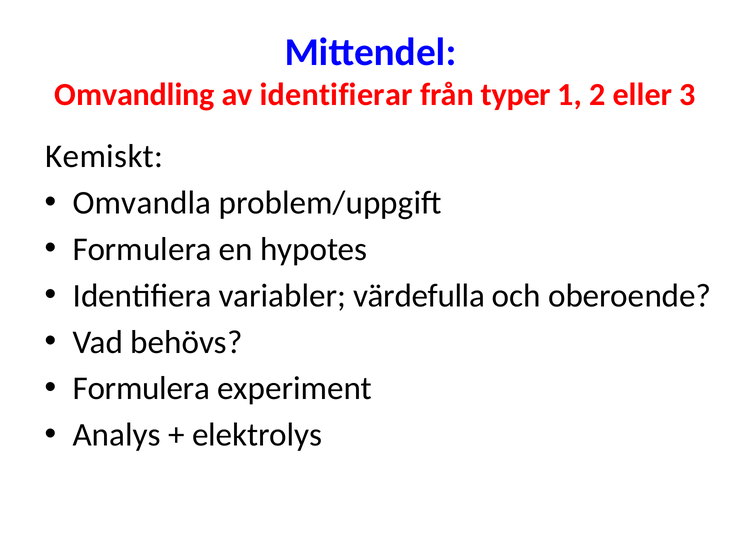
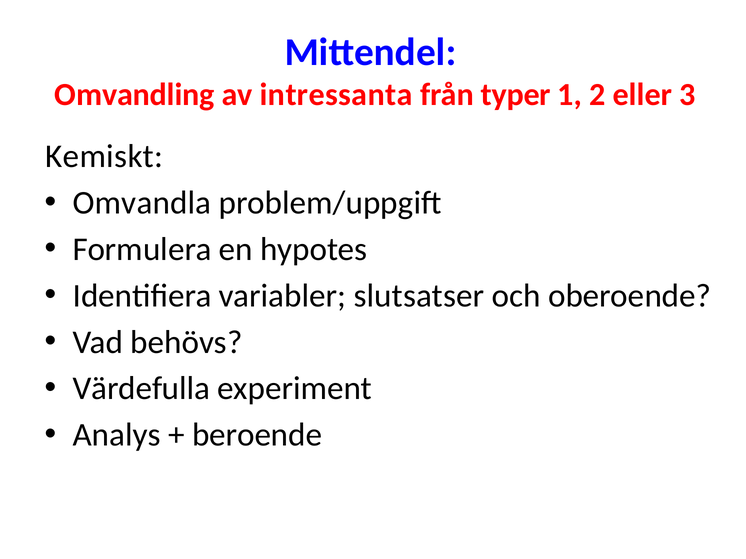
identifierar: identifierar -> intressanta
värdefulla: värdefulla -> slutsatser
Formulera at (141, 389): Formulera -> Värdefulla
elektrolys: elektrolys -> beroende
